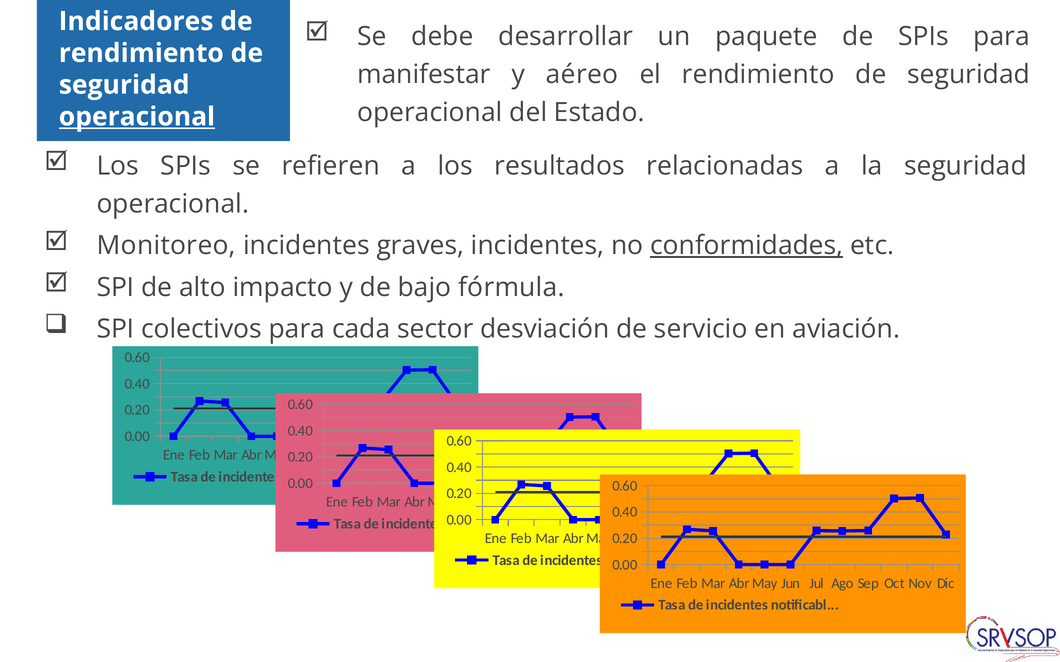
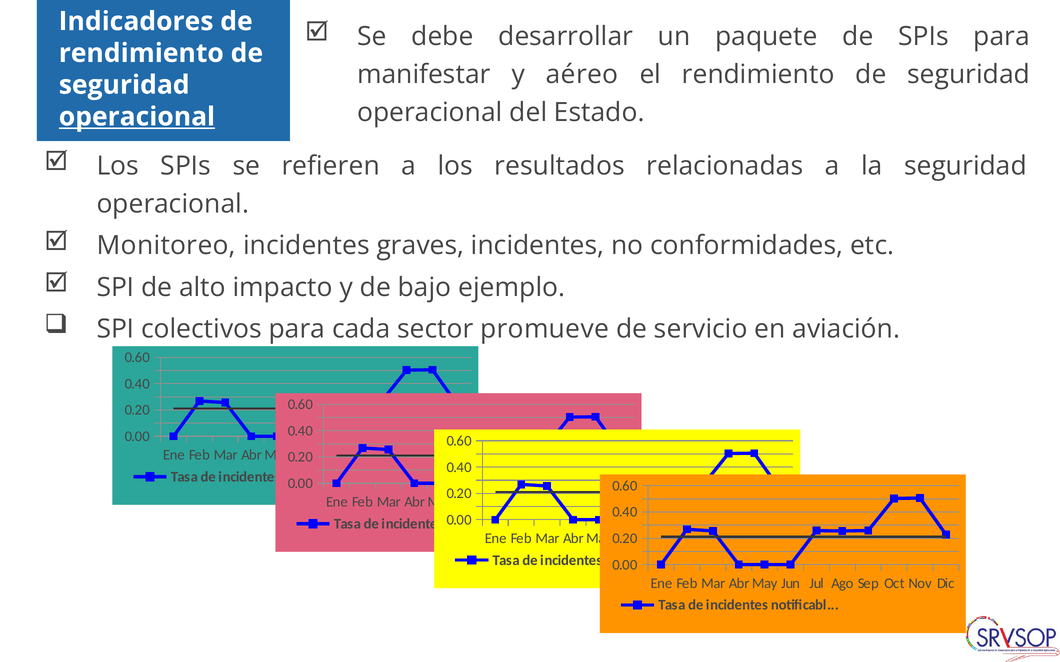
conformidades underline: present -> none
fórmula: fórmula -> ejemplo
desviación: desviación -> promueve
